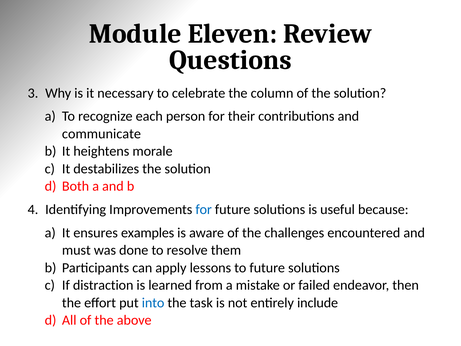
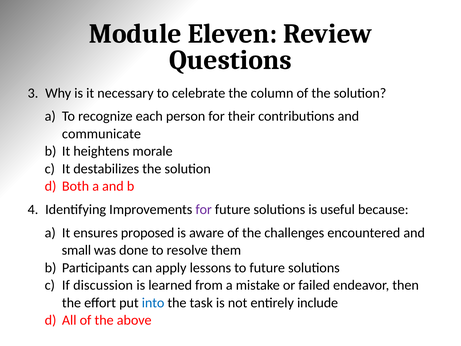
for at (204, 209) colour: blue -> purple
examples: examples -> proposed
must: must -> small
distraction: distraction -> discussion
